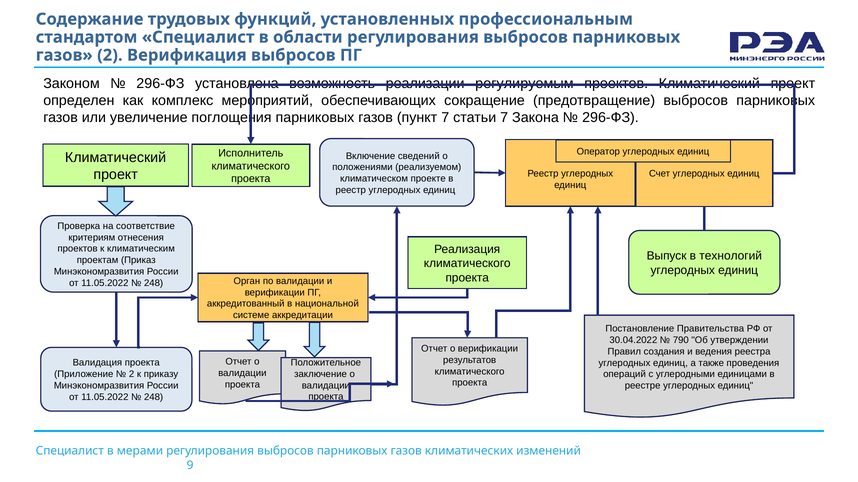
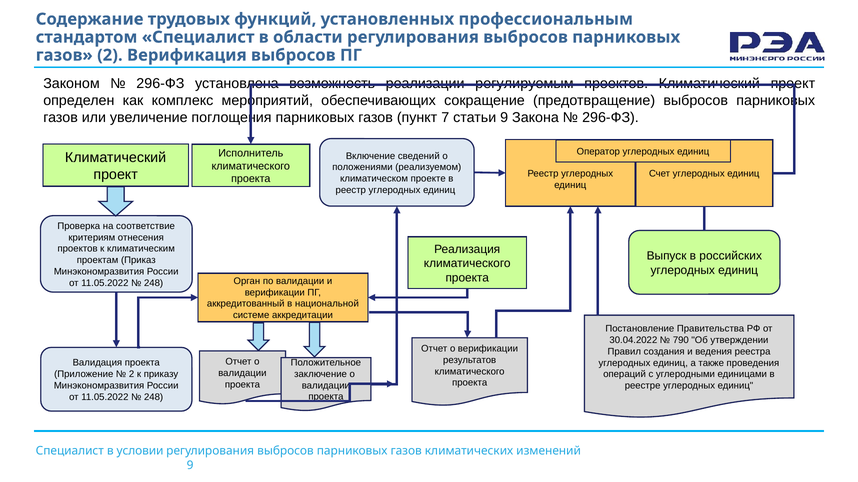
статьи 7: 7 -> 9
технологий: технологий -> российских
мерами: мерами -> условии
